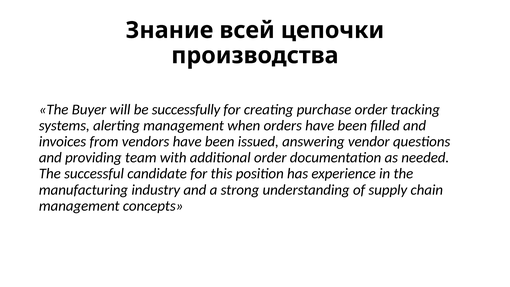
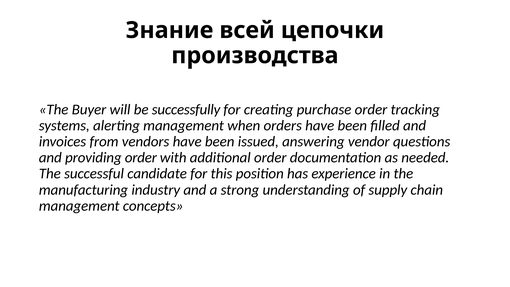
providing team: team -> order
